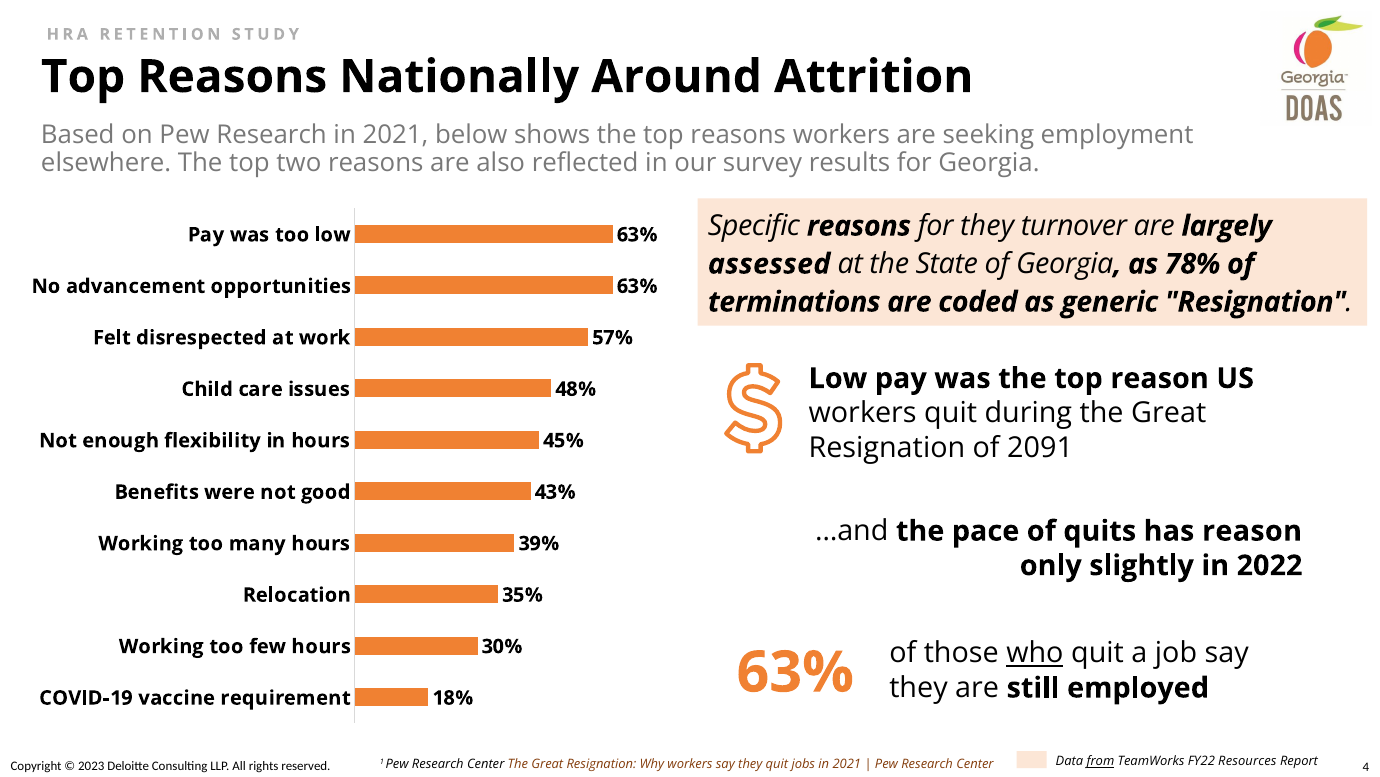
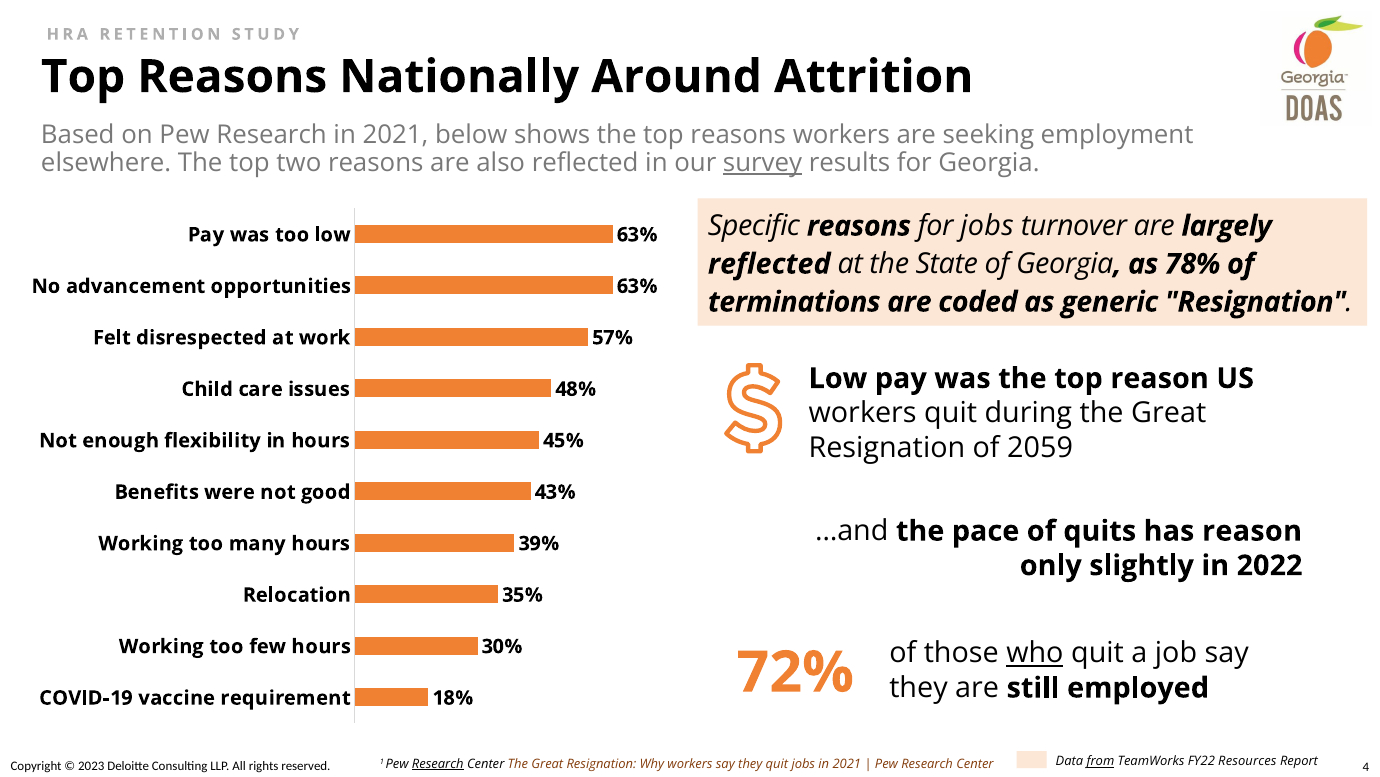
survey underline: none -> present
for they: they -> jobs
assessed at (769, 264): assessed -> reflected
2091: 2091 -> 2059
63% at (795, 672): 63% -> 72%
Research at (438, 763) underline: none -> present
